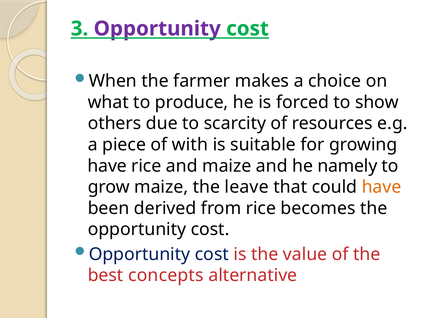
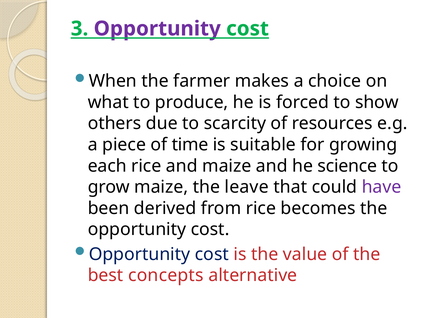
with: with -> time
have at (107, 166): have -> each
namely: namely -> science
have at (382, 187) colour: orange -> purple
